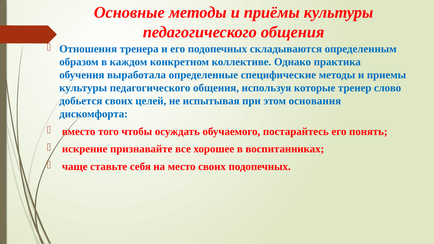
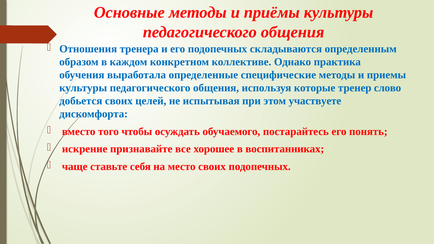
основания: основания -> участвуете
